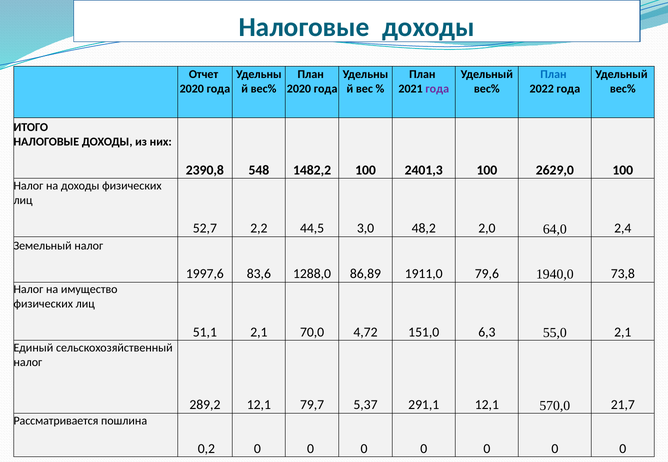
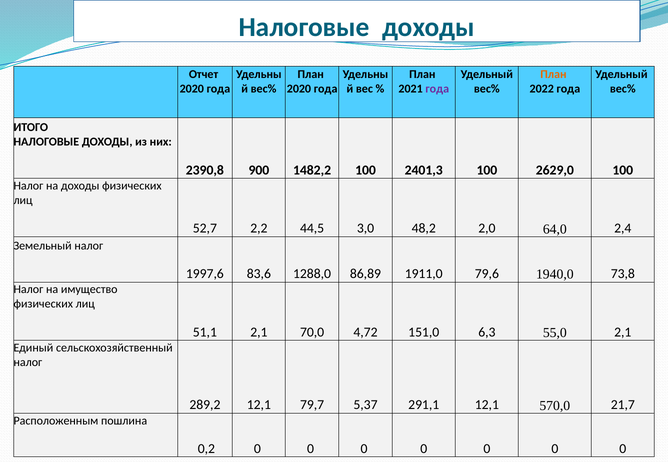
План at (553, 74) colour: blue -> orange
548: 548 -> 900
Рассматривается: Рассматривается -> Расположенным
